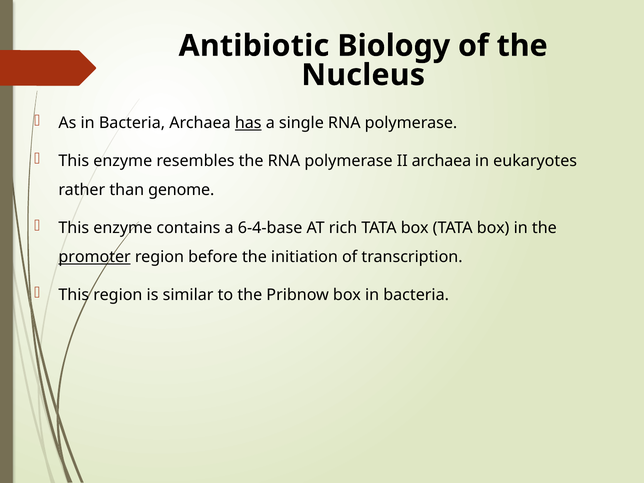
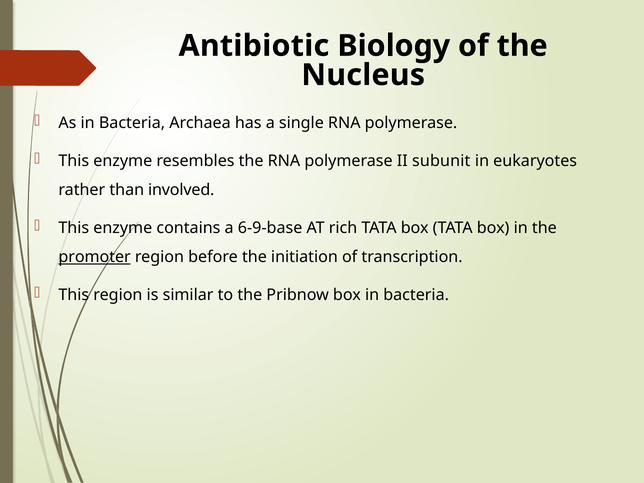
has underline: present -> none
II archaea: archaea -> subunit
genome: genome -> involved
6-4-base: 6-4-base -> 6-9-base
